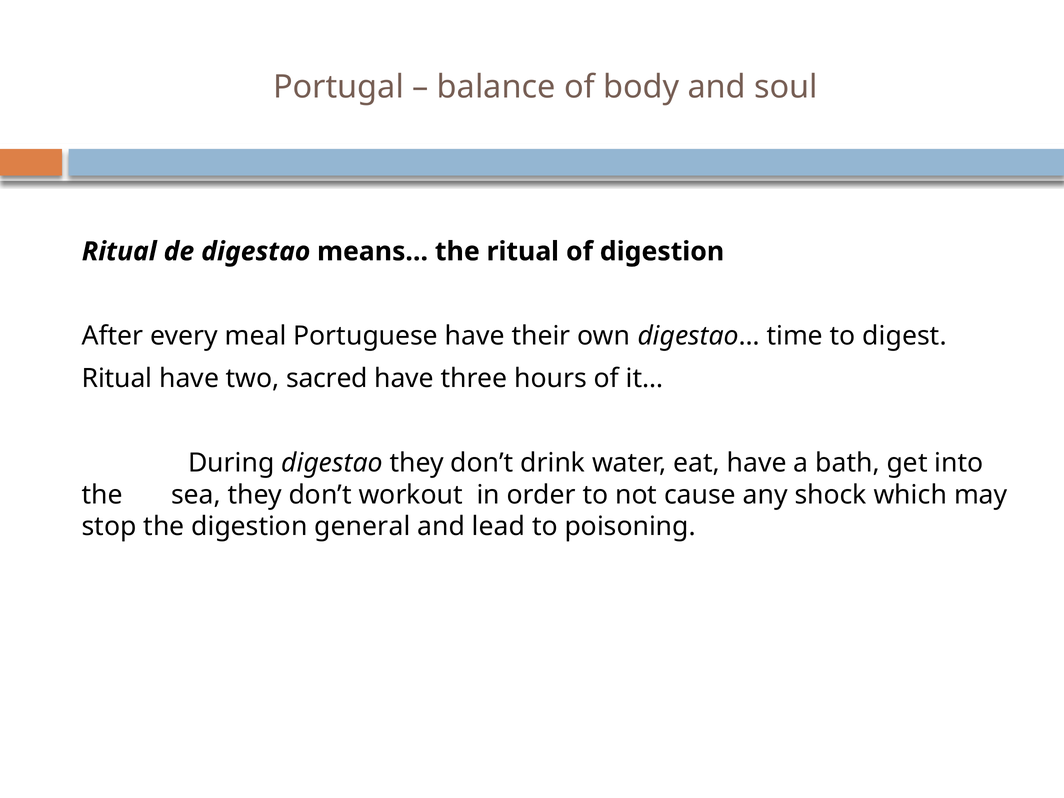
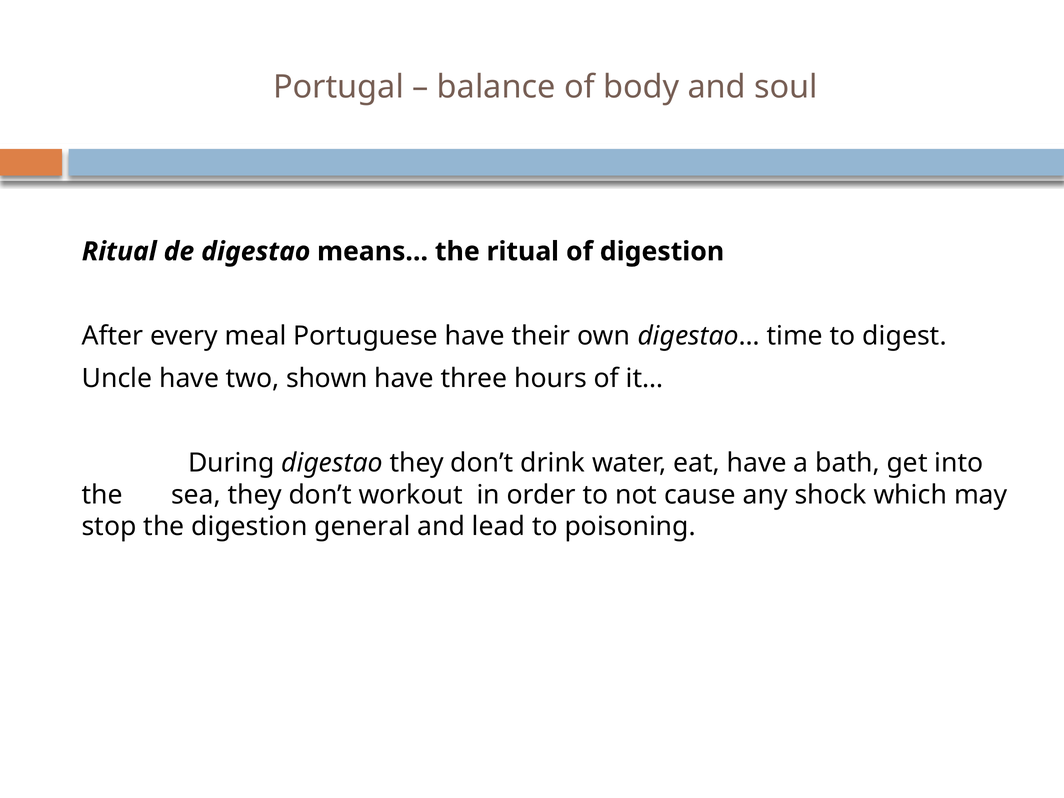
Ritual at (117, 378): Ritual -> Uncle
sacred: sacred -> shown
